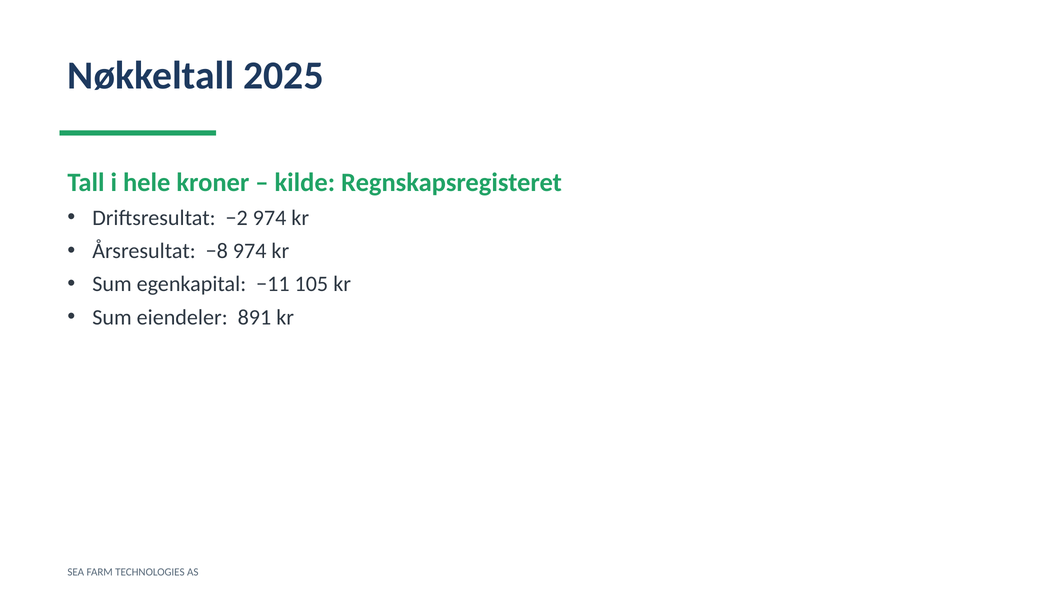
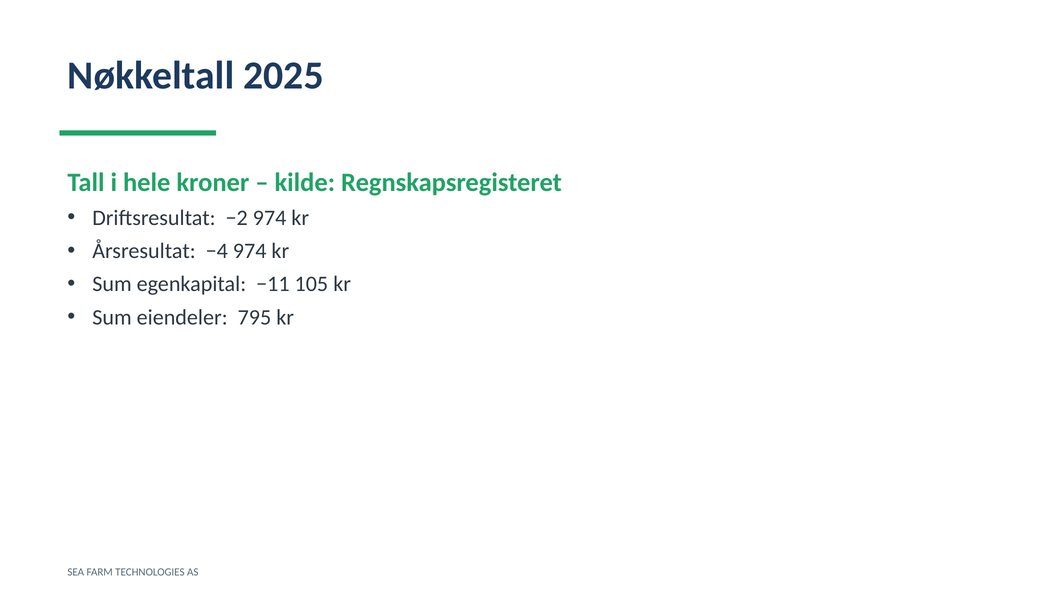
−8: −8 -> −4
891: 891 -> 795
